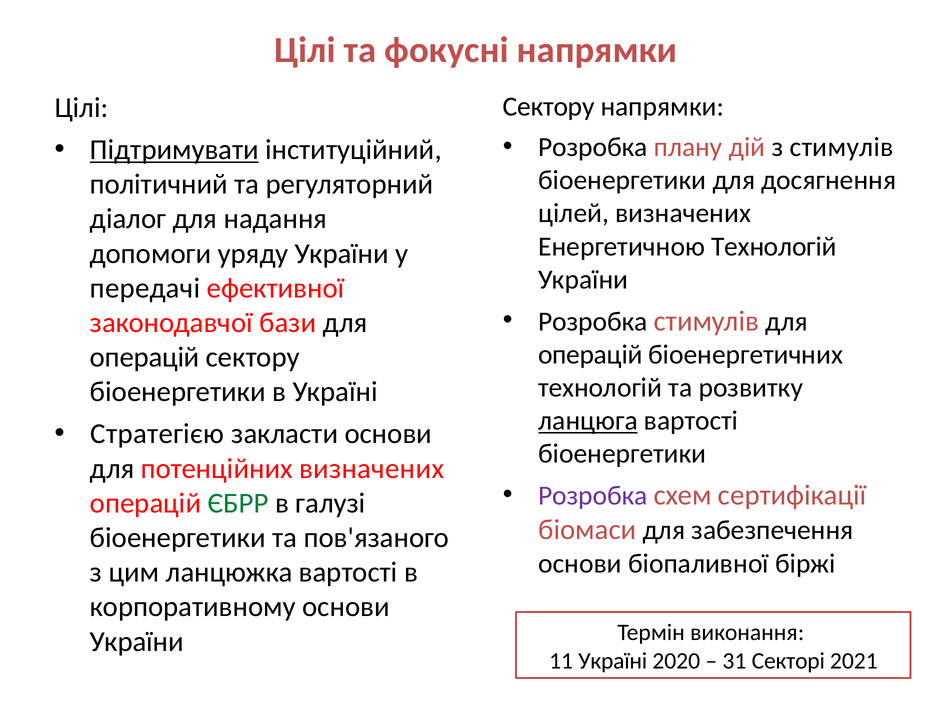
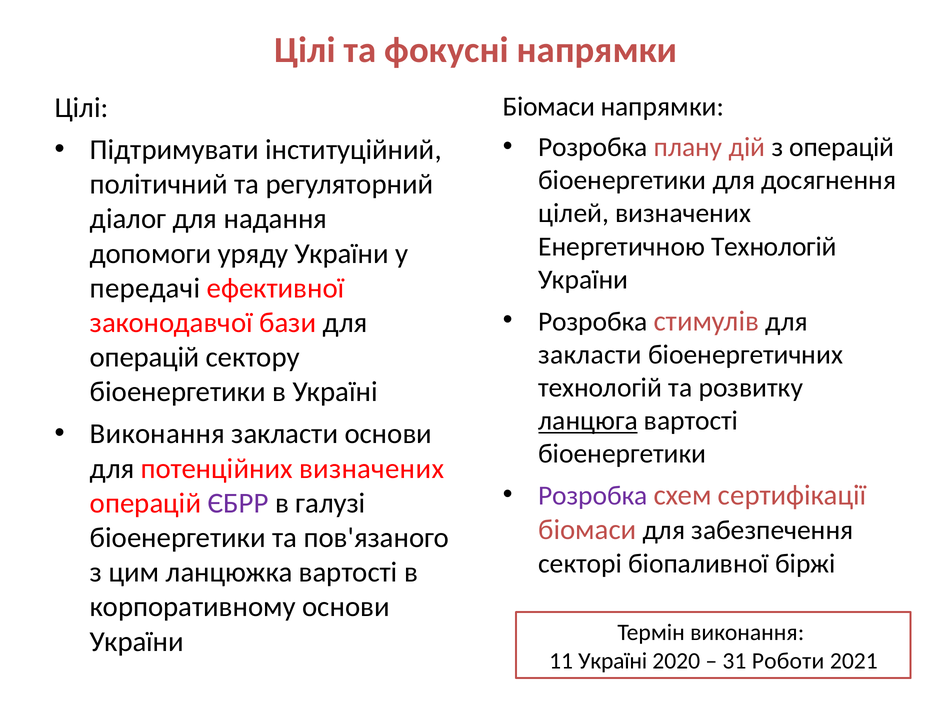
Сектору at (549, 107): Сектору -> Біомаси
з стимулів: стимулів -> операцій
Підтримувати underline: present -> none
операцій at (590, 355): операцій -> закласти
Стратегією at (157, 434): Стратегією -> Виконання
ЄБРР colour: green -> purple
основи at (580, 564): основи -> секторі
Секторі: Секторі -> Роботи
